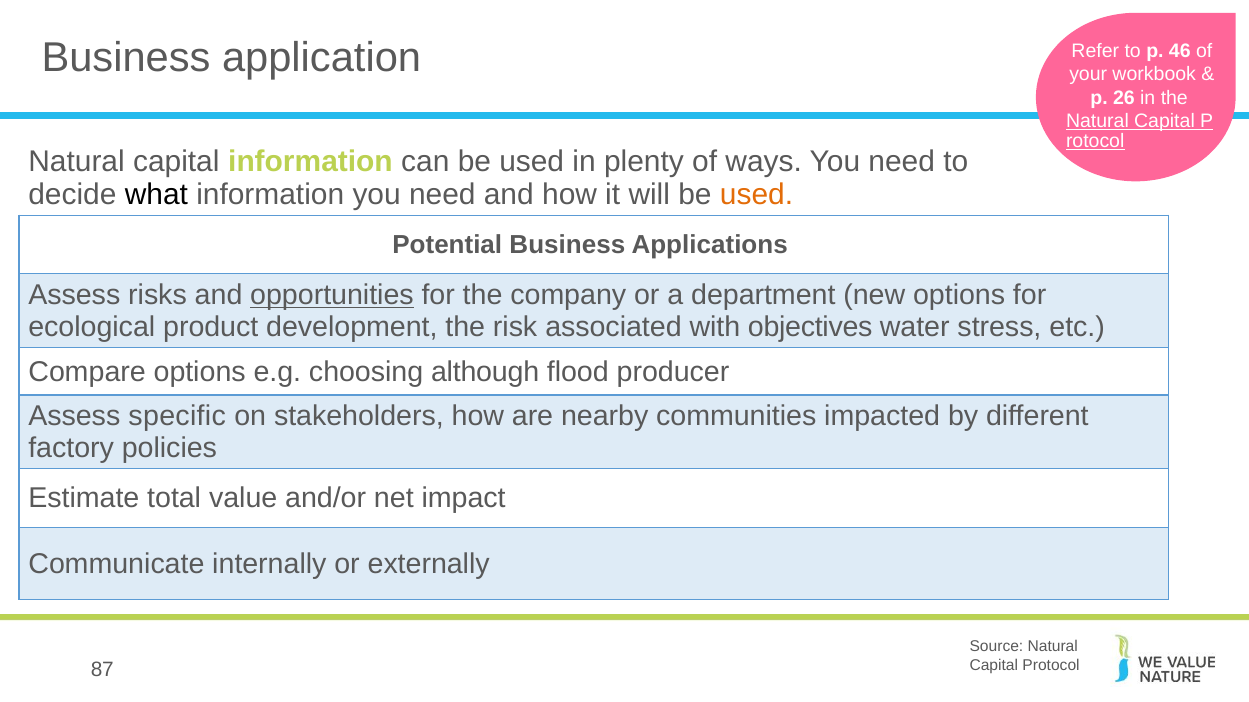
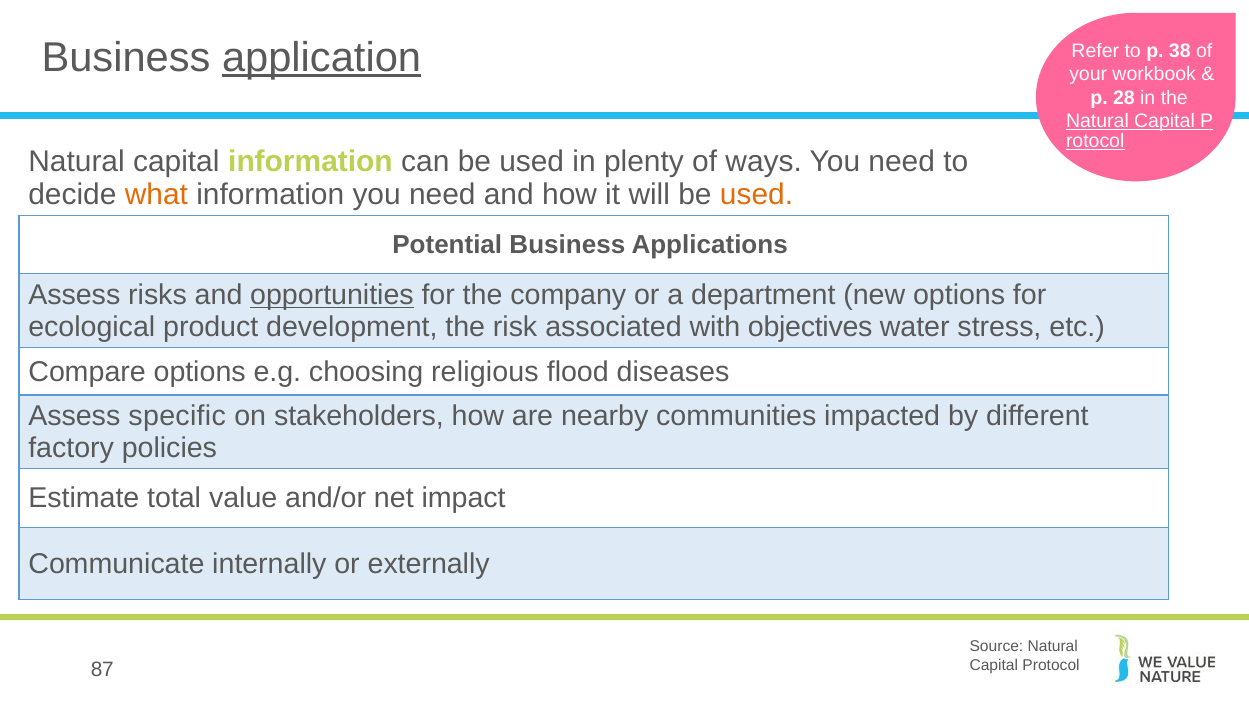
application underline: none -> present
46: 46 -> 38
26: 26 -> 28
what colour: black -> orange
although: although -> religious
producer: producer -> diseases
